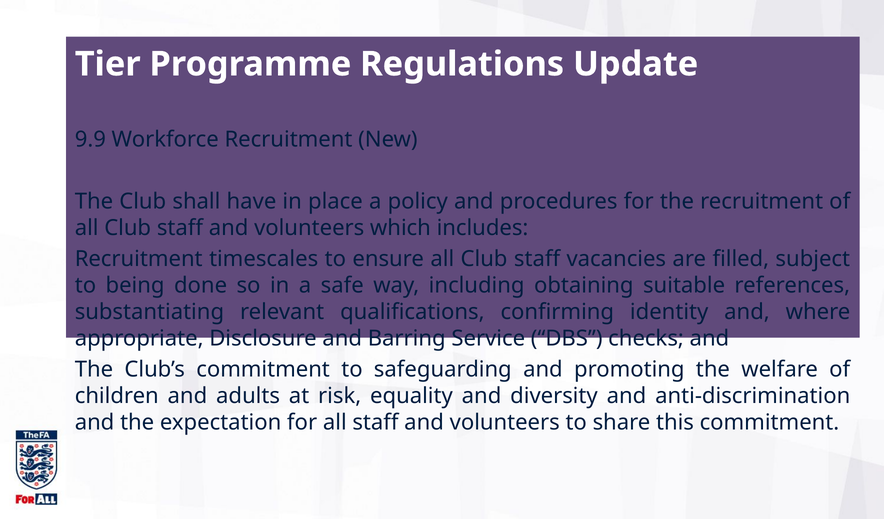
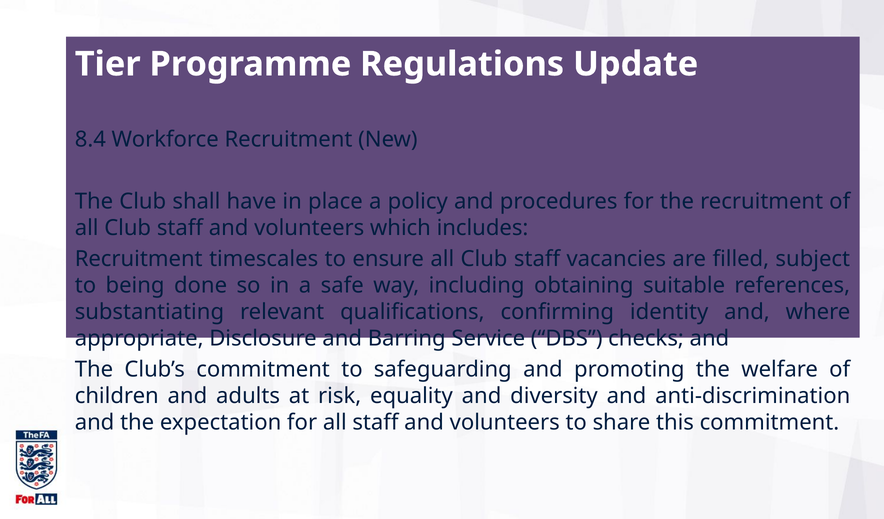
9.9: 9.9 -> 8.4
